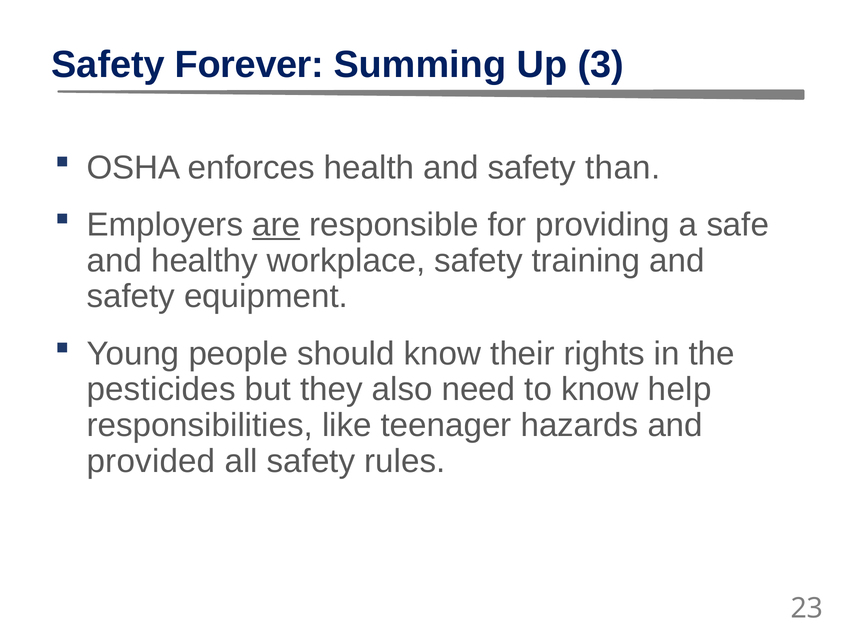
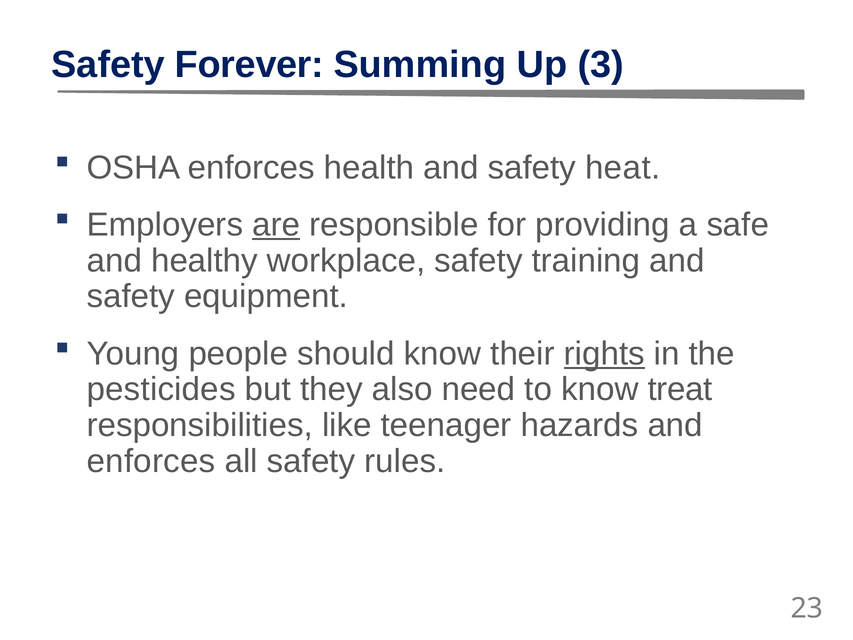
than: than -> heat
rights underline: none -> present
help: help -> treat
provided at (151, 461): provided -> enforces
